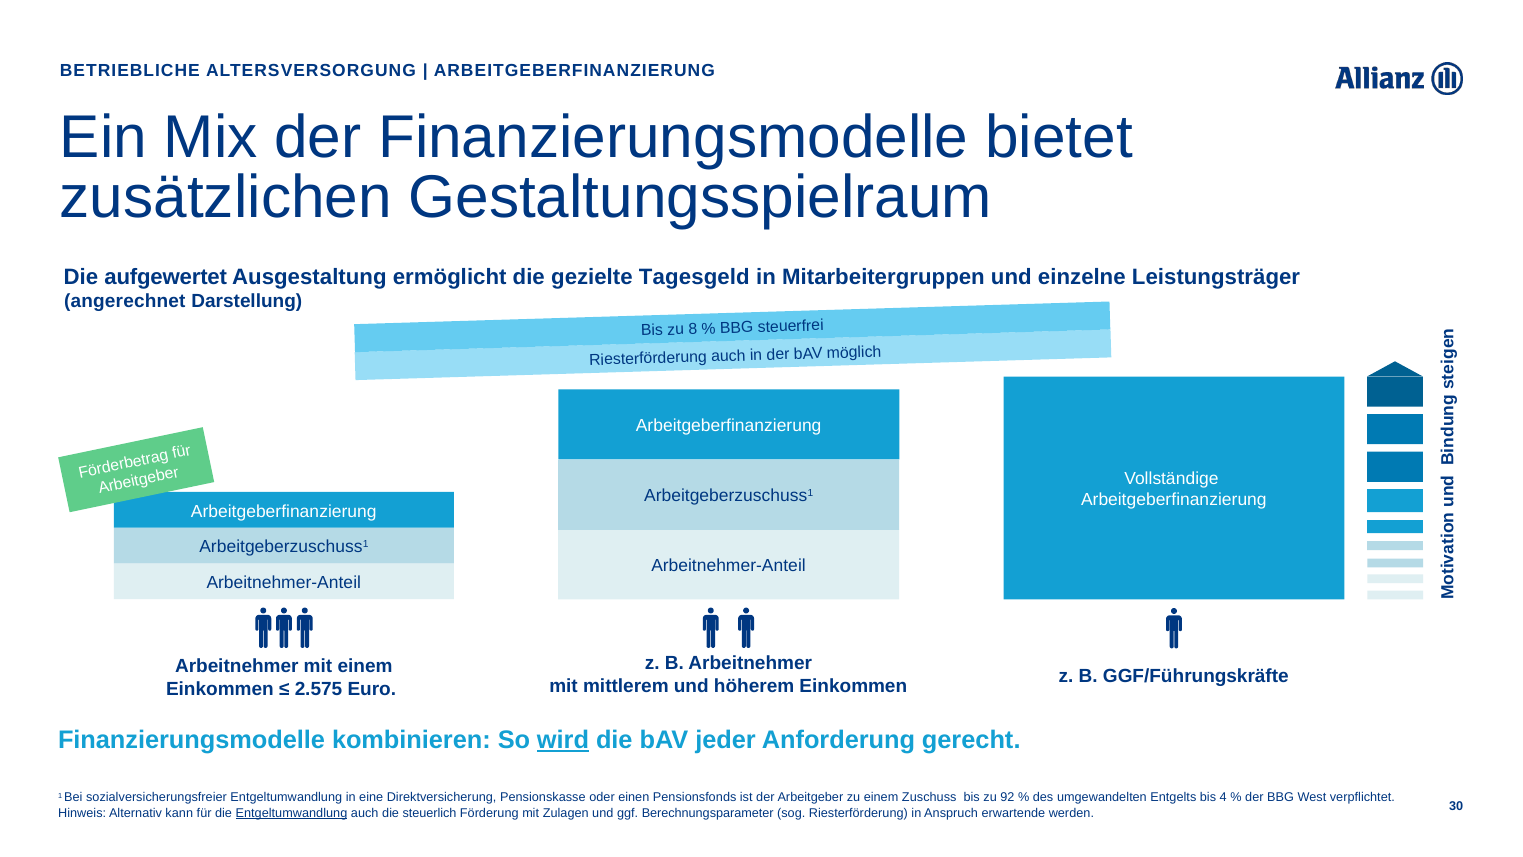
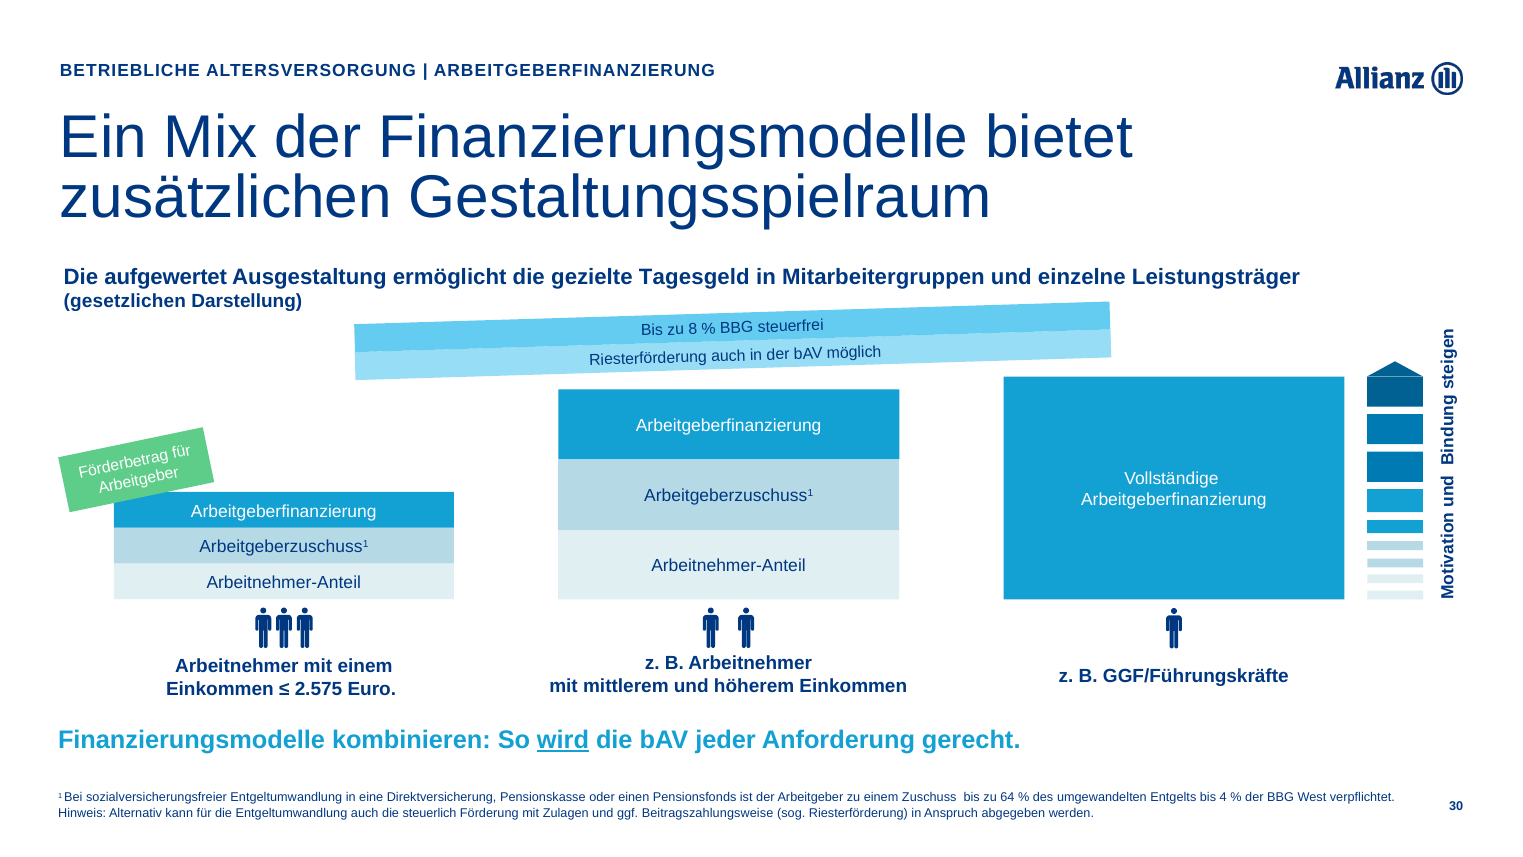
angerechnet: angerechnet -> gesetzlichen
92: 92 -> 64
Entgeltumwandlung at (291, 813) underline: present -> none
Berechnungsparameter: Berechnungsparameter -> Beitragszahlungsweise
erwartende: erwartende -> abgegeben
